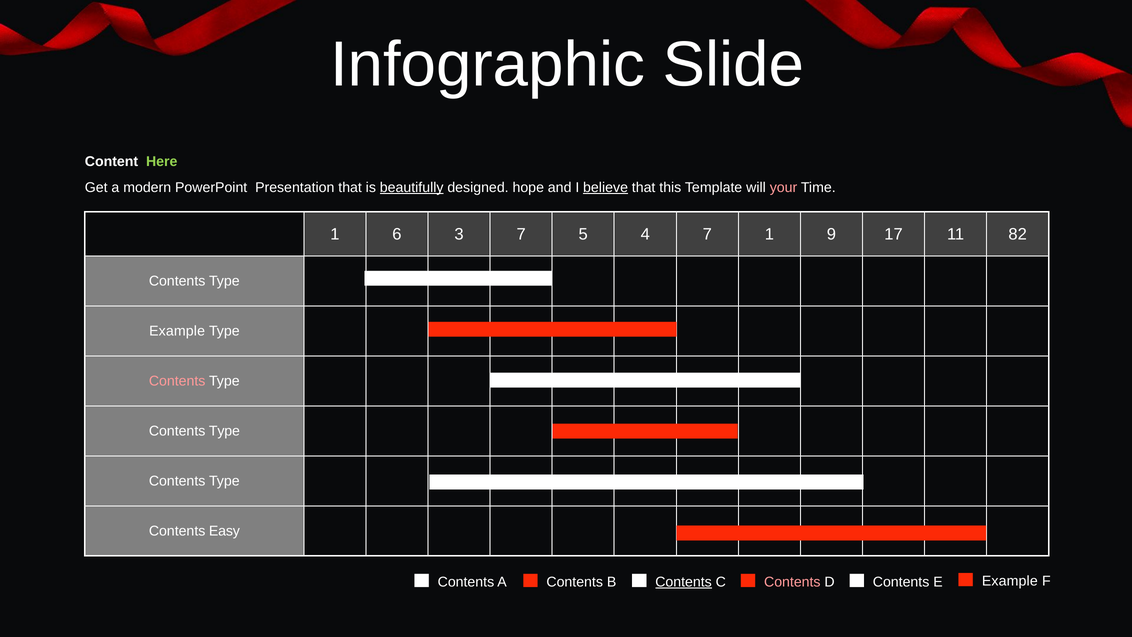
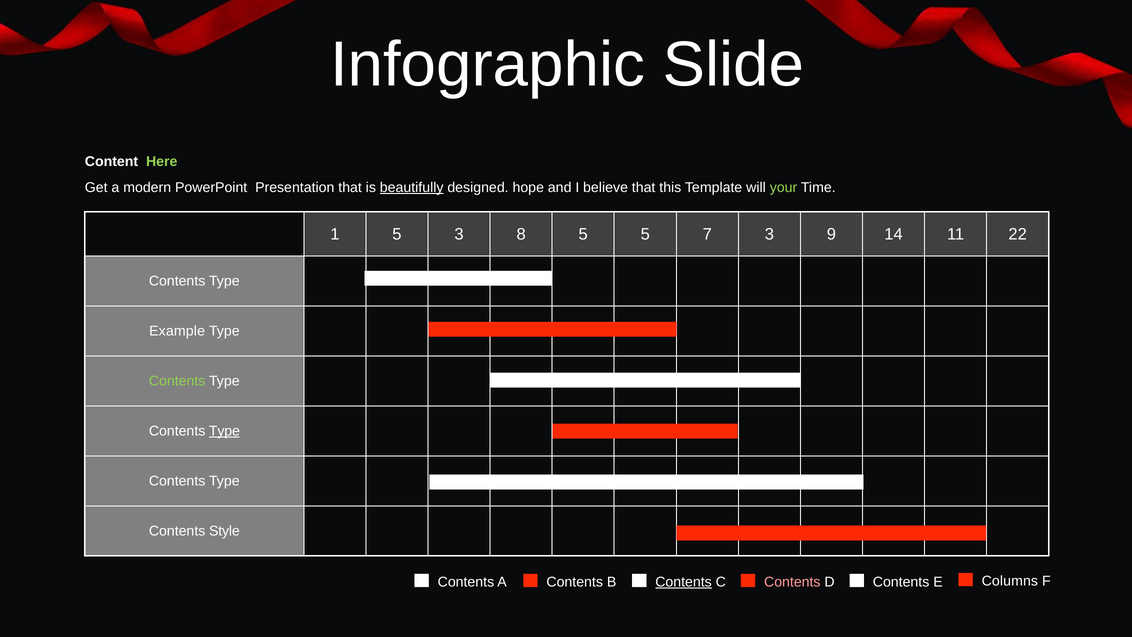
believe underline: present -> none
your colour: pink -> light green
1 6: 6 -> 5
3 7: 7 -> 8
5 4: 4 -> 5
7 1: 1 -> 3
17: 17 -> 14
82: 82 -> 22
Contents at (177, 381) colour: pink -> light green
Type at (224, 431) underline: none -> present
Easy: Easy -> Style
E Example: Example -> Columns
